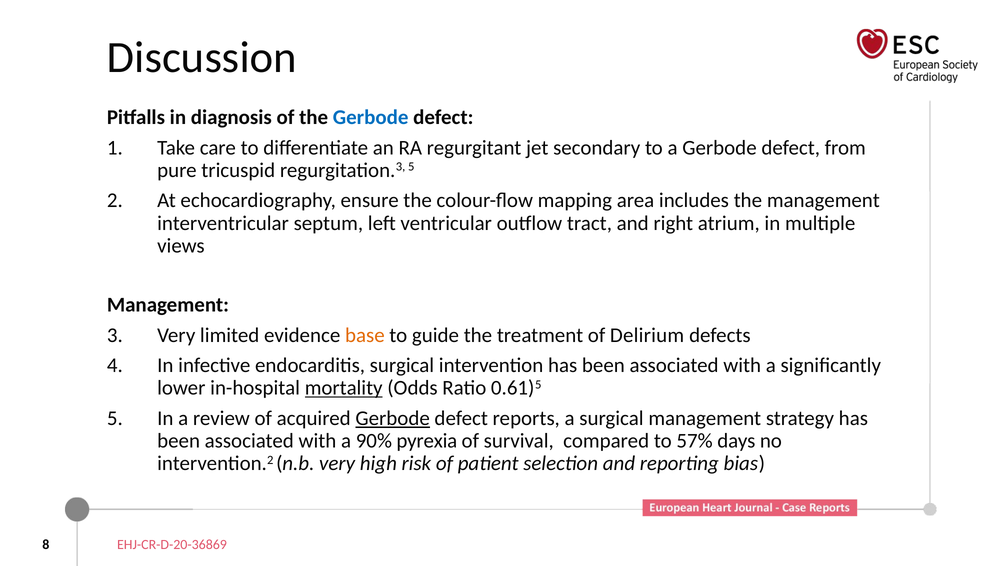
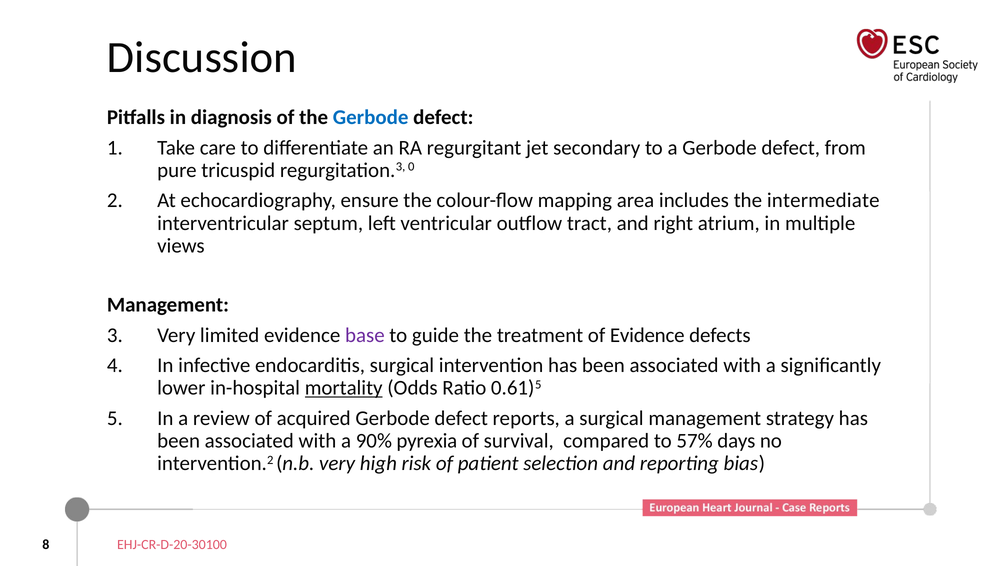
regurgitation.3 5: 5 -> 0
the management: management -> intermediate
base colour: orange -> purple
of Delirium: Delirium -> Evidence
Gerbode at (393, 418) underline: present -> none
EHJ-CR-D-20-36869: EHJ-CR-D-20-36869 -> EHJ-CR-D-20-30100
